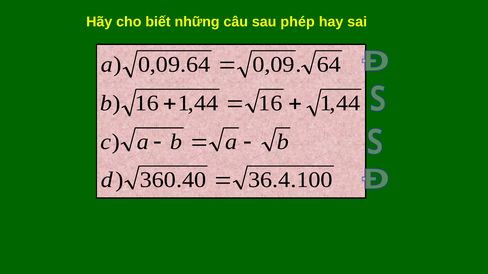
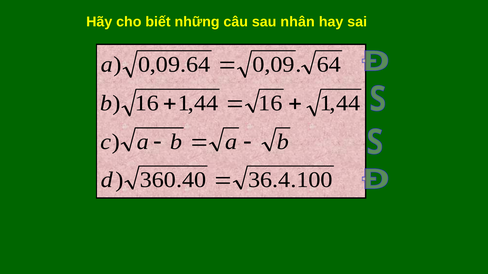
phép: phép -> nhân
